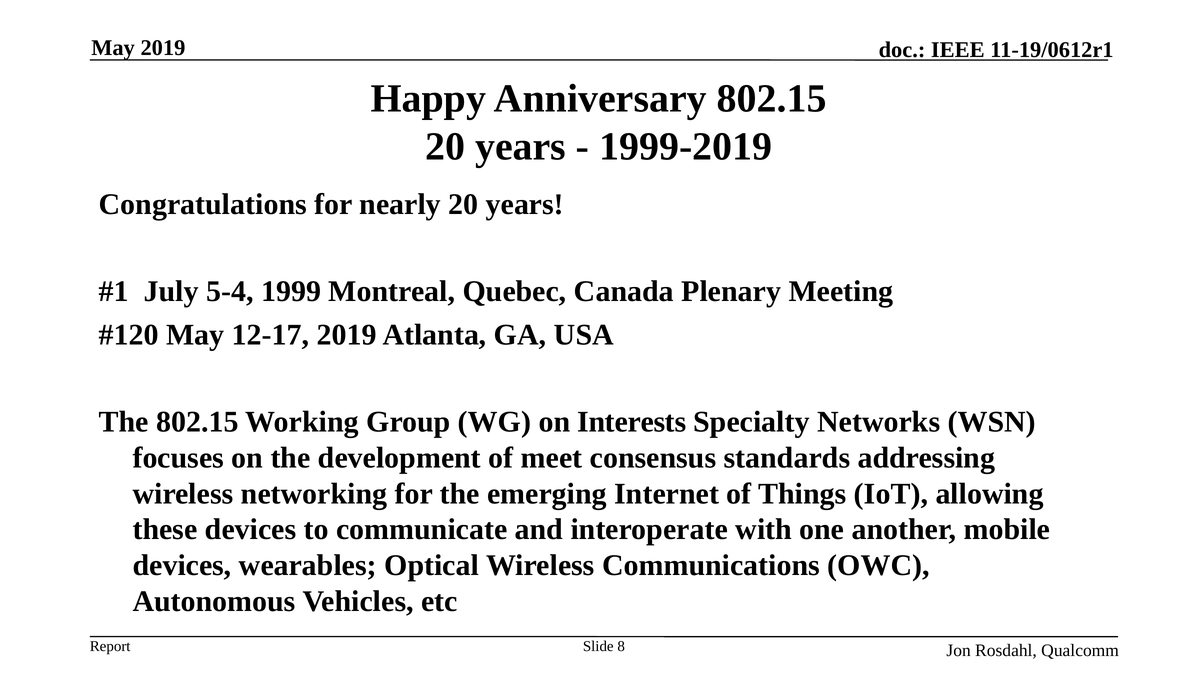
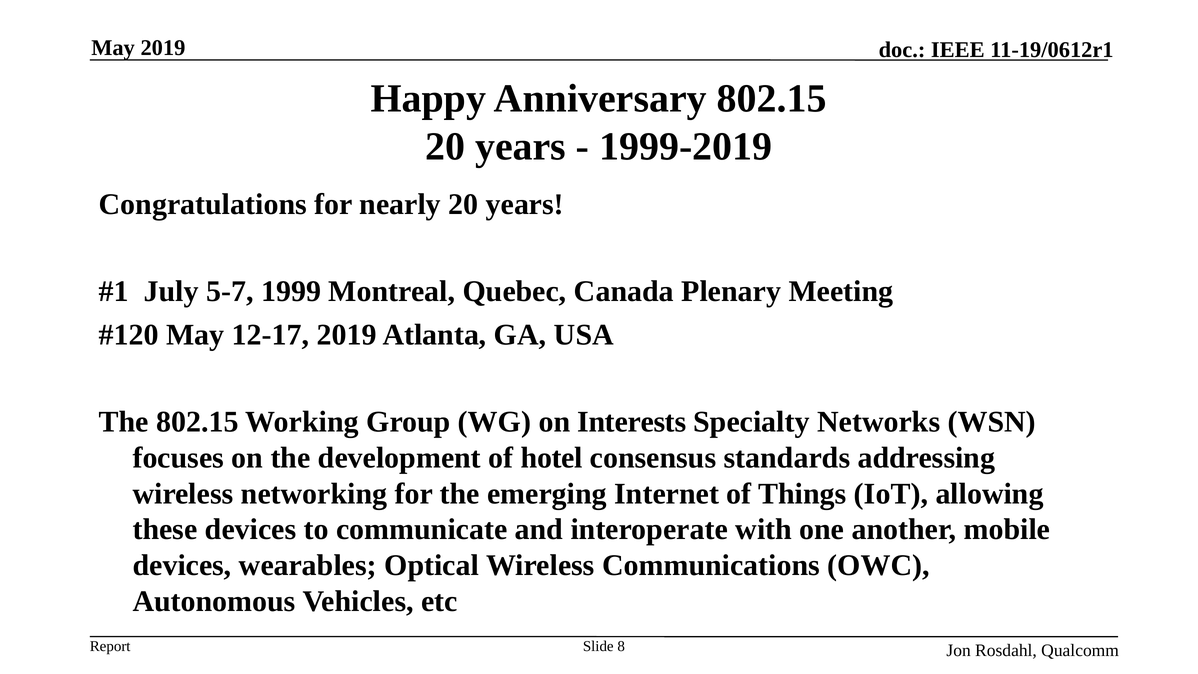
5-4: 5-4 -> 5-7
meet: meet -> hotel
